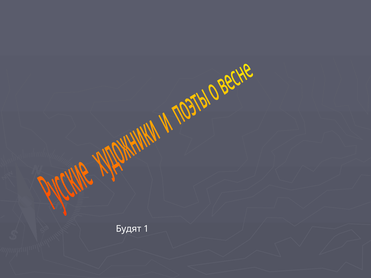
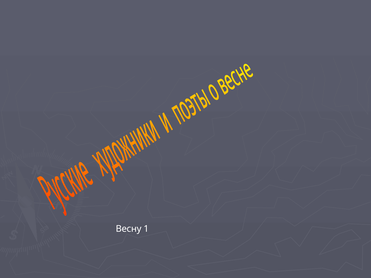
Будят: Будят -> Весну
